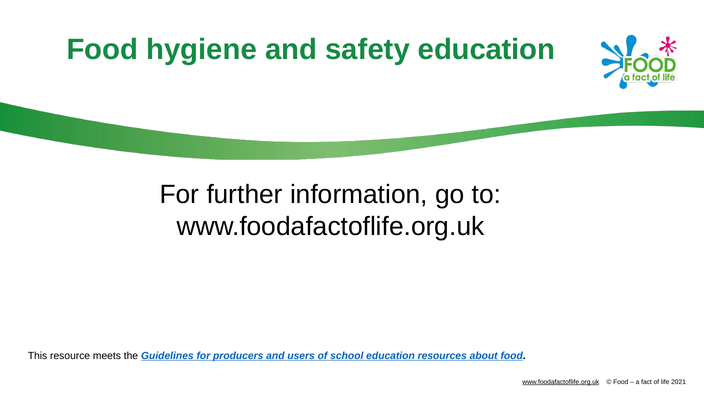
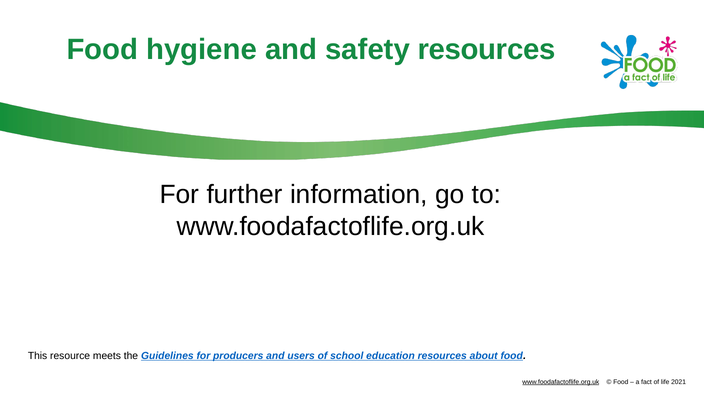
safety education: education -> resources
